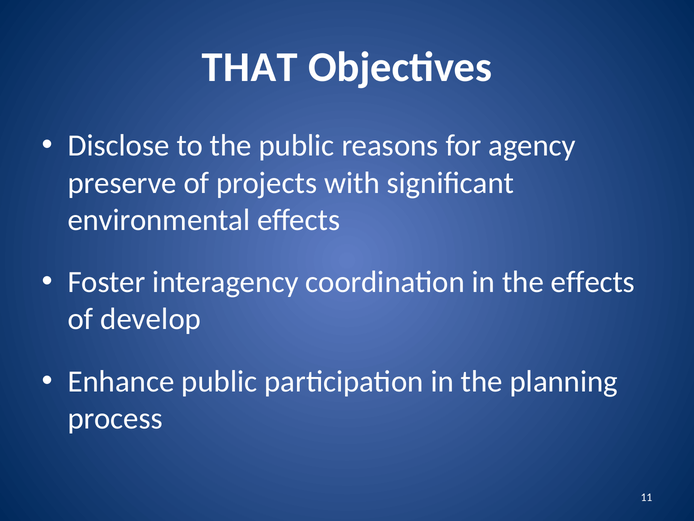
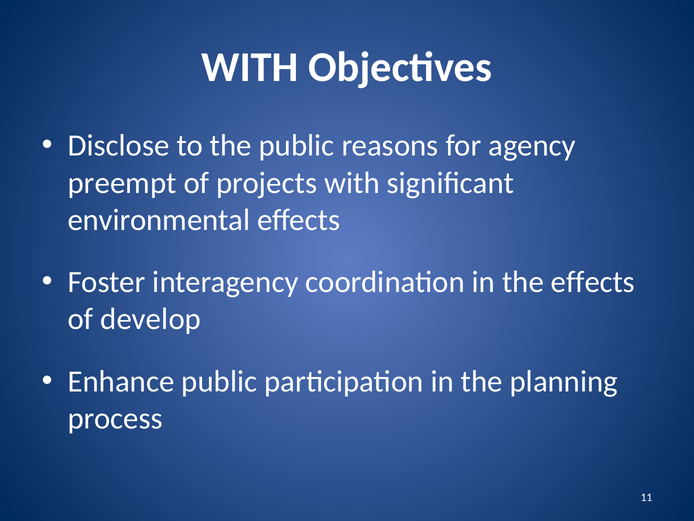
THAT at (250, 67): THAT -> WITH
preserve: preserve -> preempt
